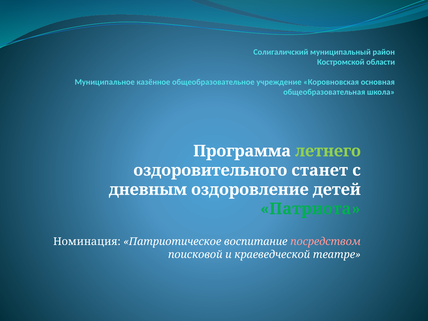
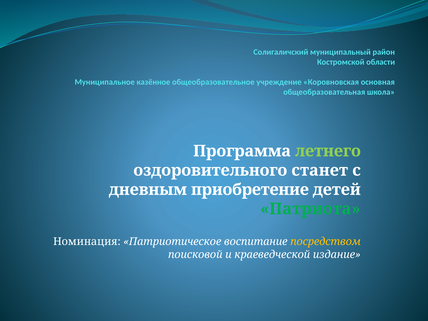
оздоровление: оздоровление -> приобретение
посредством colour: pink -> yellow
театре: театре -> издание
